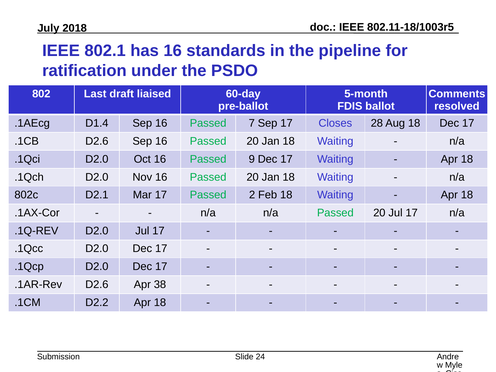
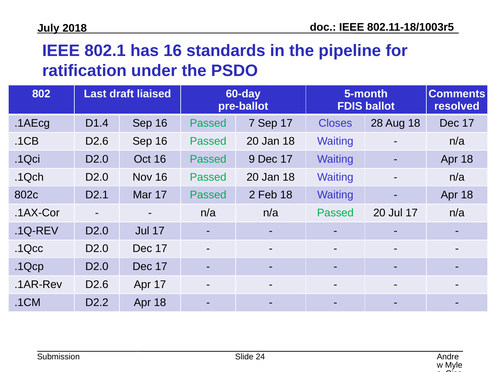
Apr 38: 38 -> 17
